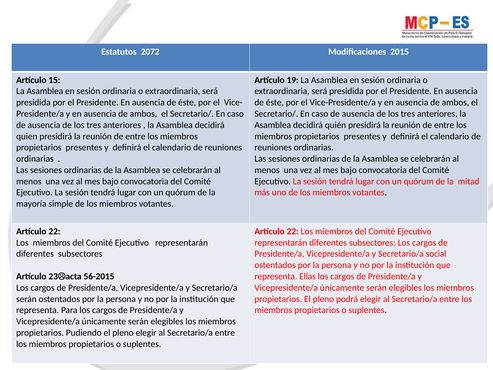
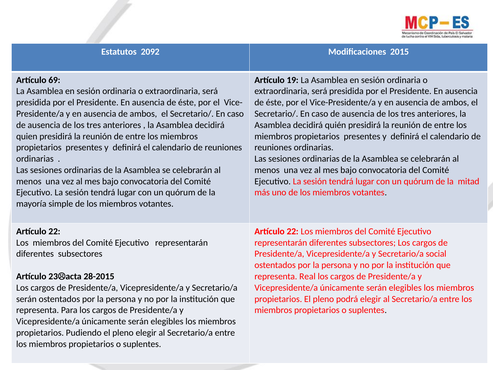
2072: 2072 -> 2092
15: 15 -> 69
56-2015: 56-2015 -> 28-2015
Ellas: Ellas -> Real
